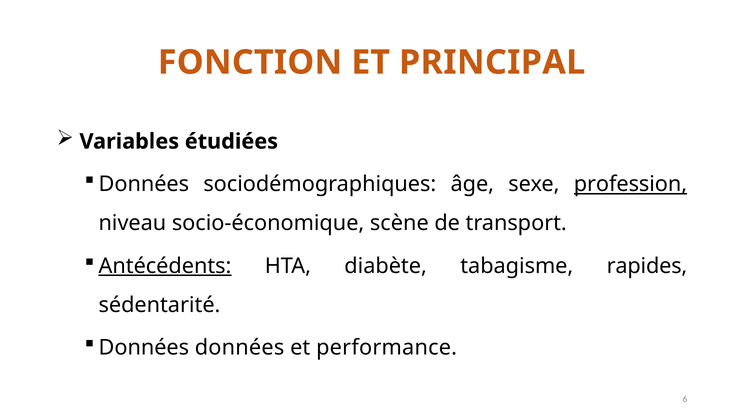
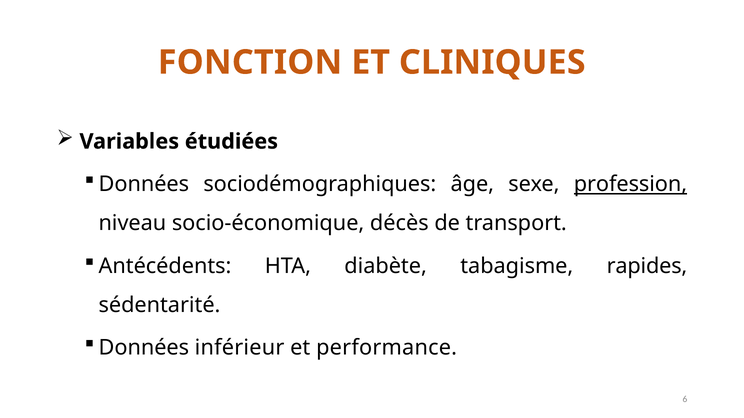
PRINCIPAL: PRINCIPAL -> CLINIQUES
scène: scène -> décès
Antécédents underline: present -> none
Données données: données -> inférieur
